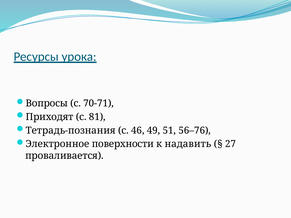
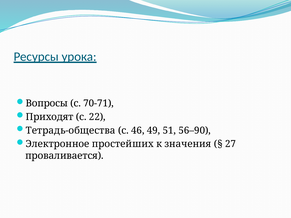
81: 81 -> 22
Тетрадь-познания: Тетрадь-познания -> Тетрадь-общества
56–76: 56–76 -> 56–90
поверхности: поверхности -> простейших
надавить: надавить -> значения
